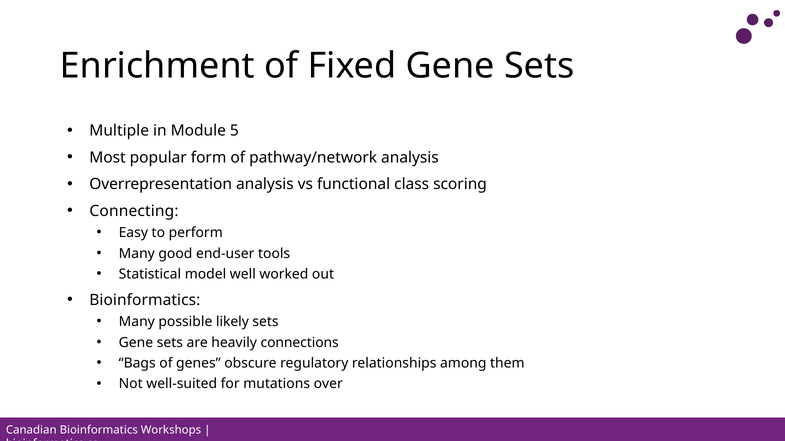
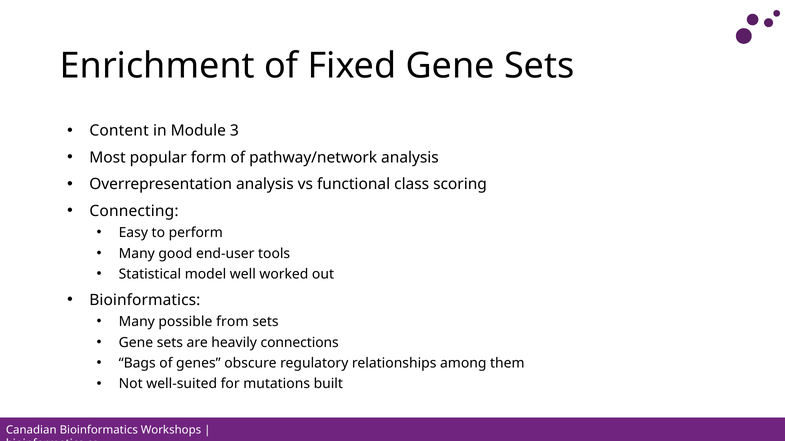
Multiple: Multiple -> Content
5: 5 -> 3
likely: likely -> from
over: over -> built
